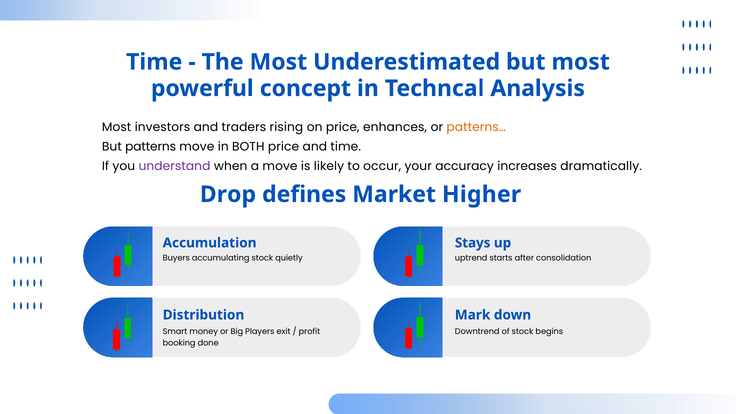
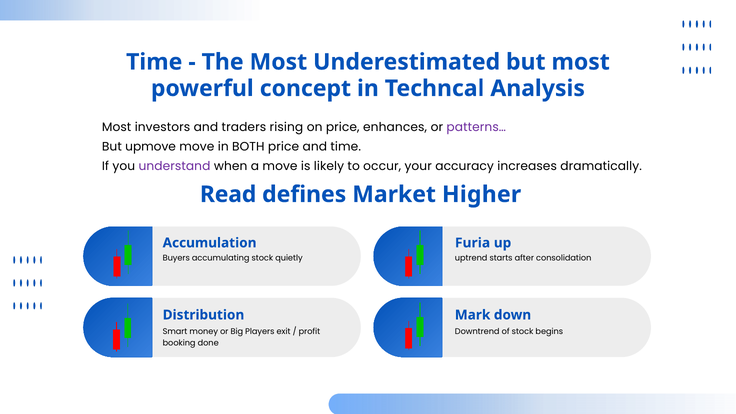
patterns… colour: orange -> purple
patterns: patterns -> upmove
Drop: Drop -> Read
Stays: Stays -> Furia
